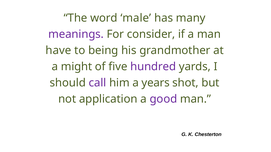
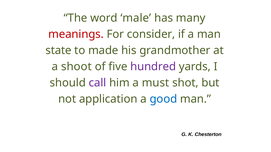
meanings colour: purple -> red
have: have -> state
being: being -> made
might: might -> shoot
years: years -> must
good colour: purple -> blue
